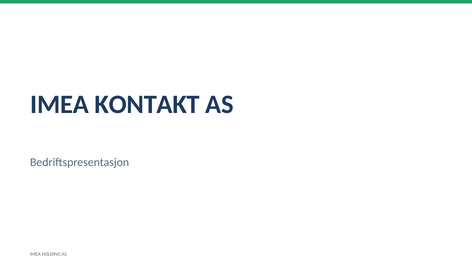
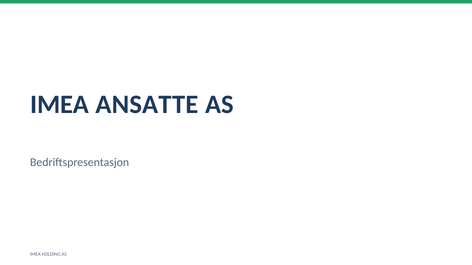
KONTAKT: KONTAKT -> ANSATTE
